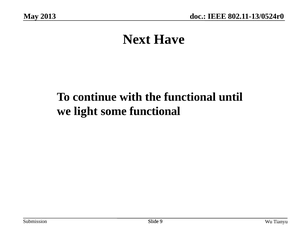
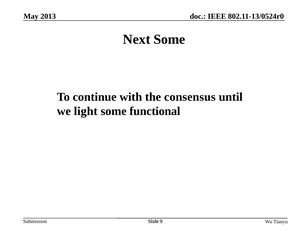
Next Have: Have -> Some
the functional: functional -> consensus
